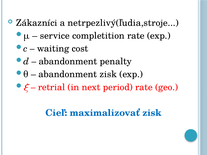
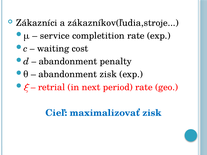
netrpezlivý(ľudia,stroje: netrpezlivý(ľudia,stroje -> zákazníkov(ľudia,stroje
